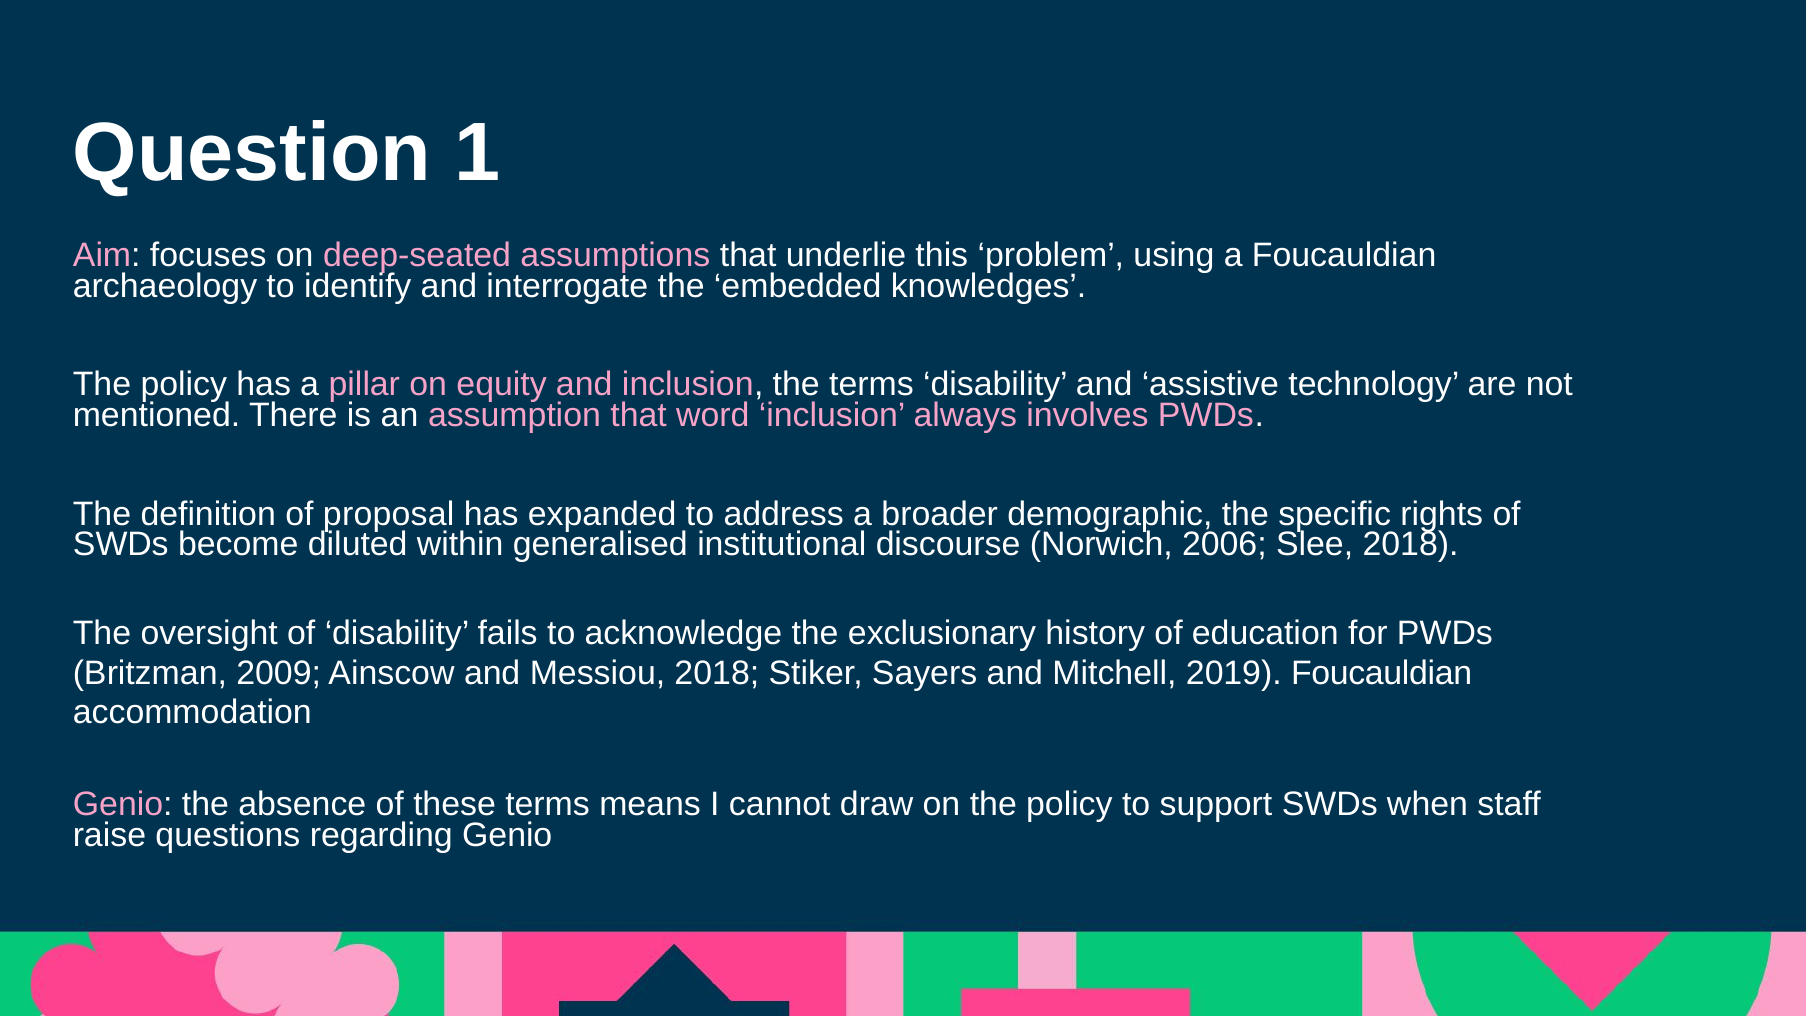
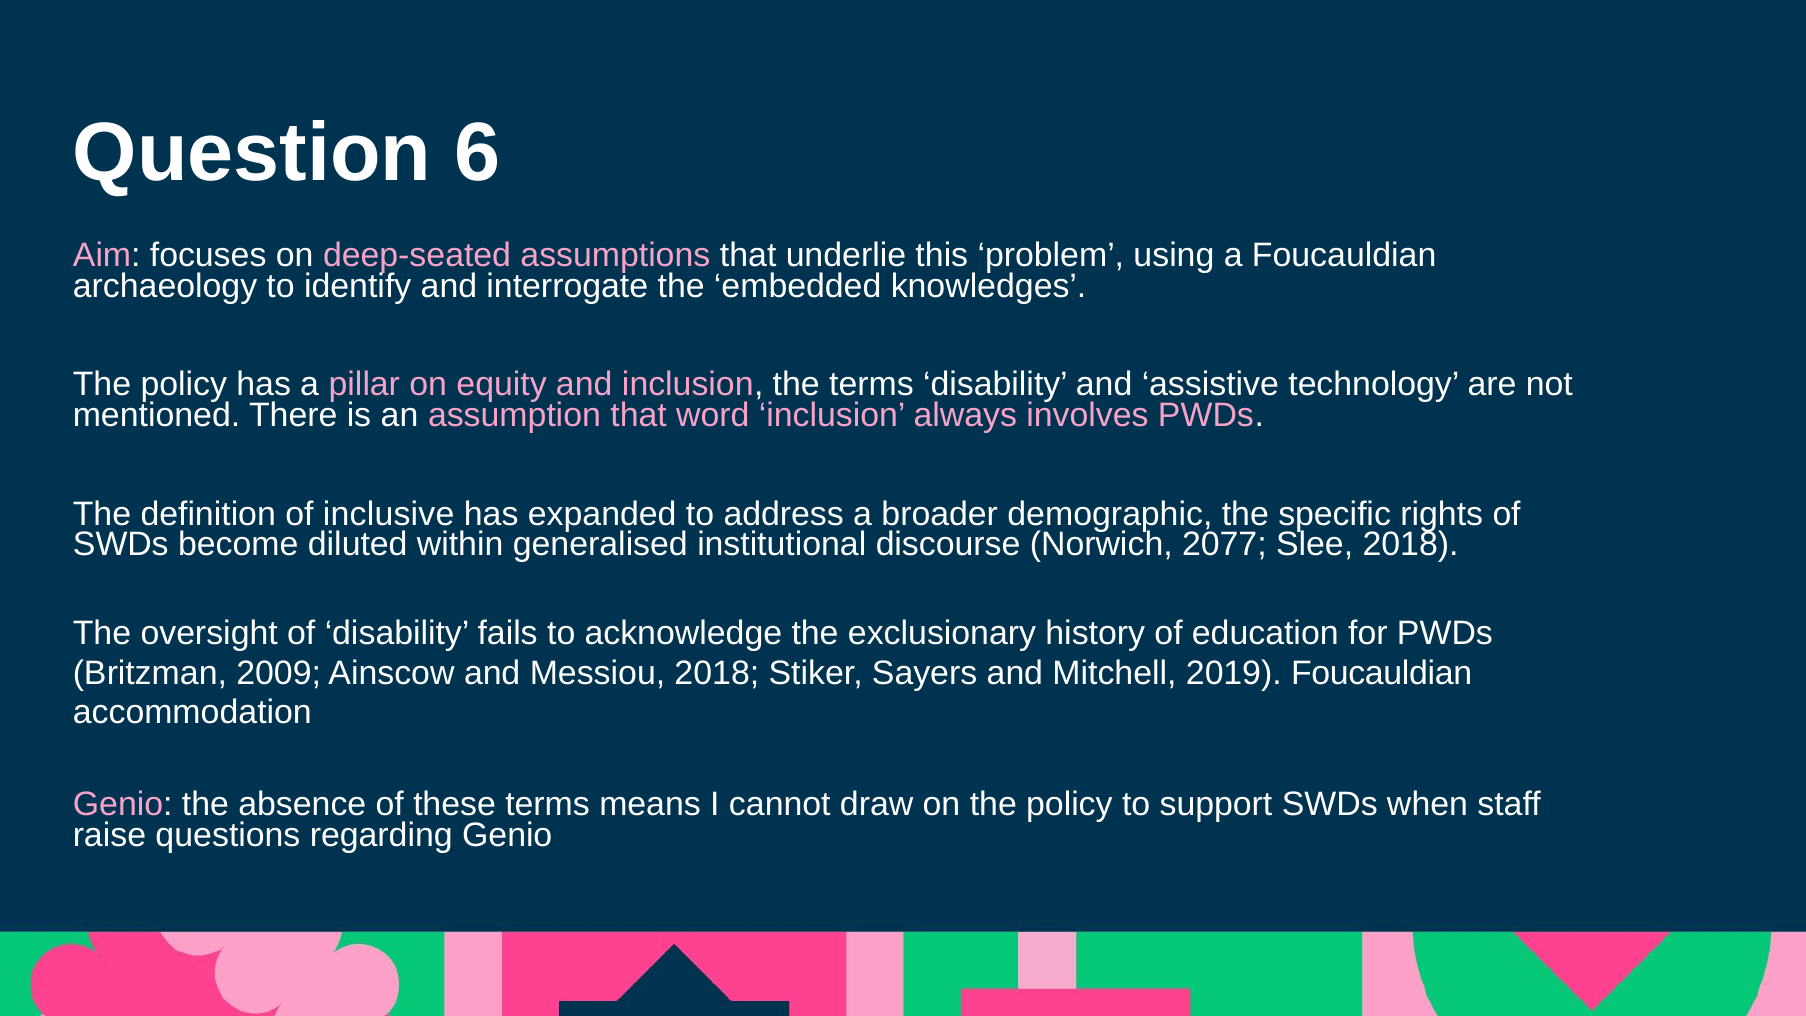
1: 1 -> 6
proposal: proposal -> inclusive
2006: 2006 -> 2077
